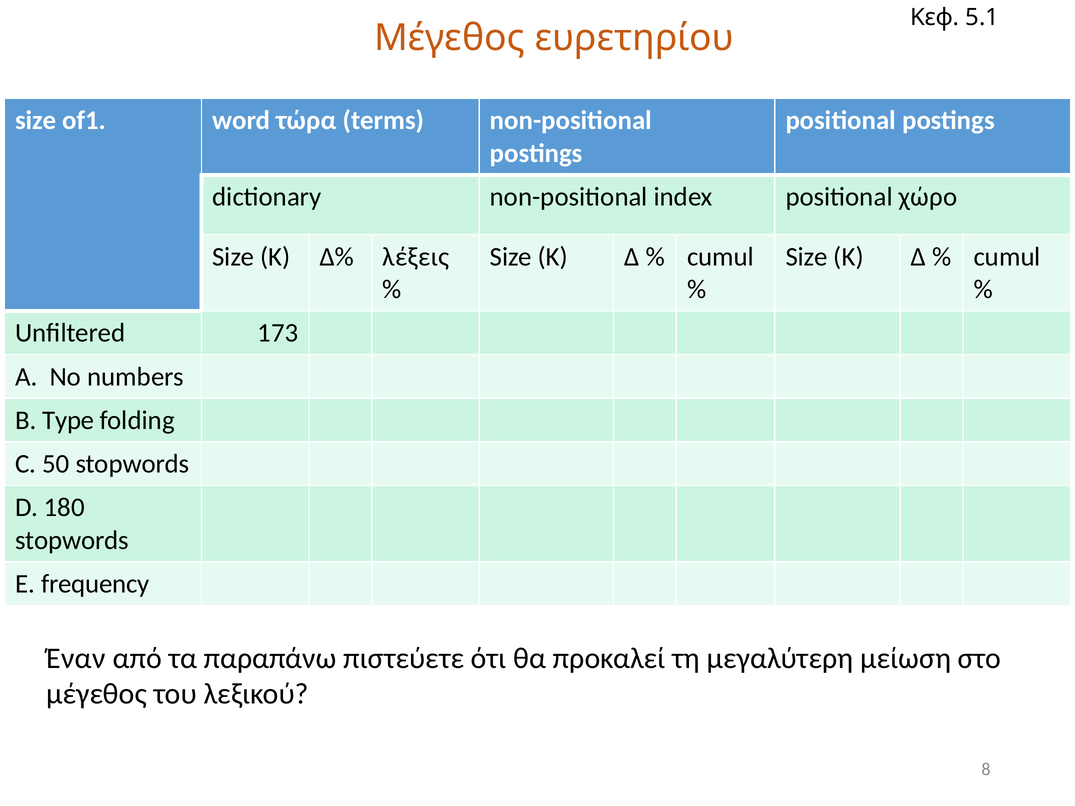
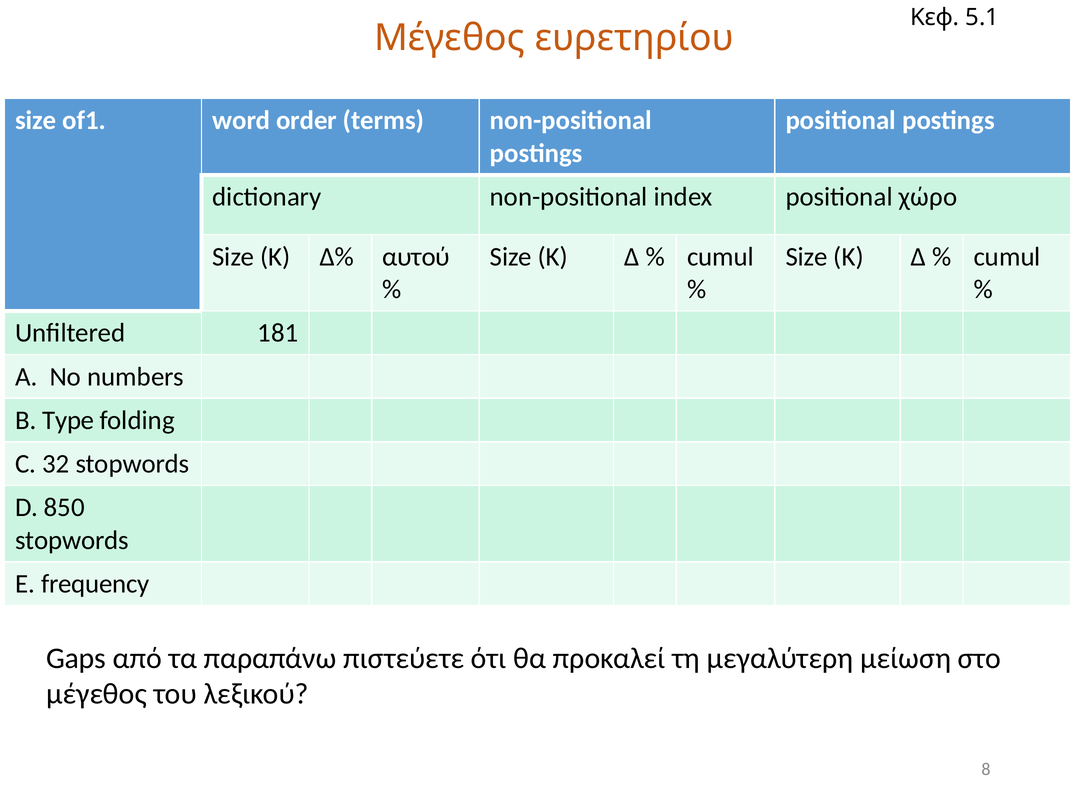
τώρα: τώρα -> order
λέξεις: λέξεις -> αυτού
173: 173 -> 181
50: 50 -> 32
180: 180 -> 850
Έναν: Έναν -> Gaps
